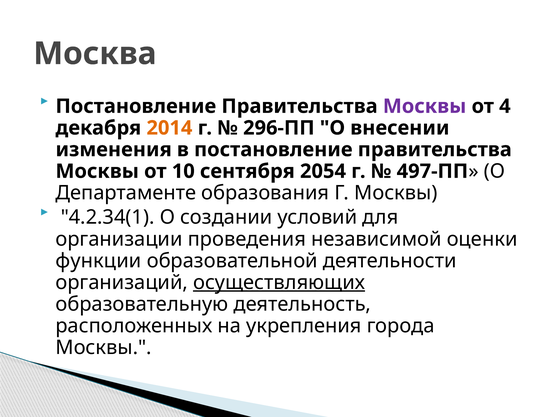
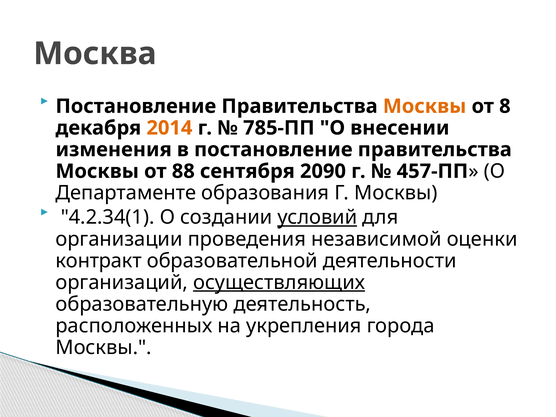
Москвы at (425, 106) colour: purple -> orange
4: 4 -> 8
296-ПП: 296-ПП -> 785-ПП
10: 10 -> 88
2054: 2054 -> 2090
497-ПП: 497-ПП -> 457-ПП
условий underline: none -> present
функции: функции -> контракт
